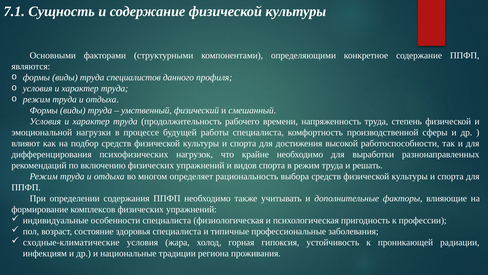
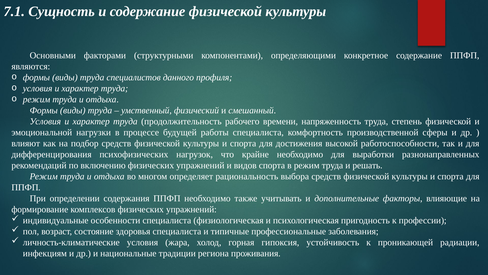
сходные-климатические: сходные-климатические -> личность-климатические
